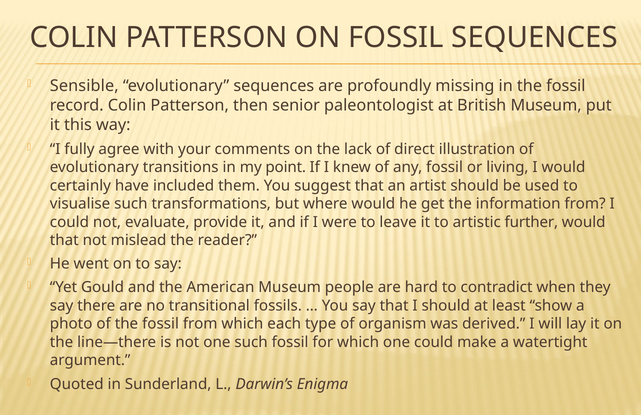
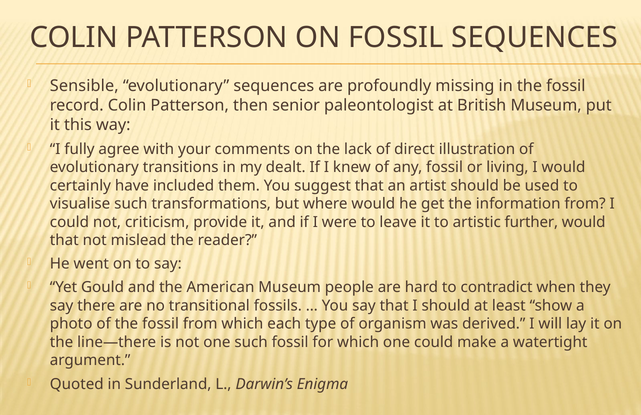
point: point -> dealt
evaluate: evaluate -> criticism
